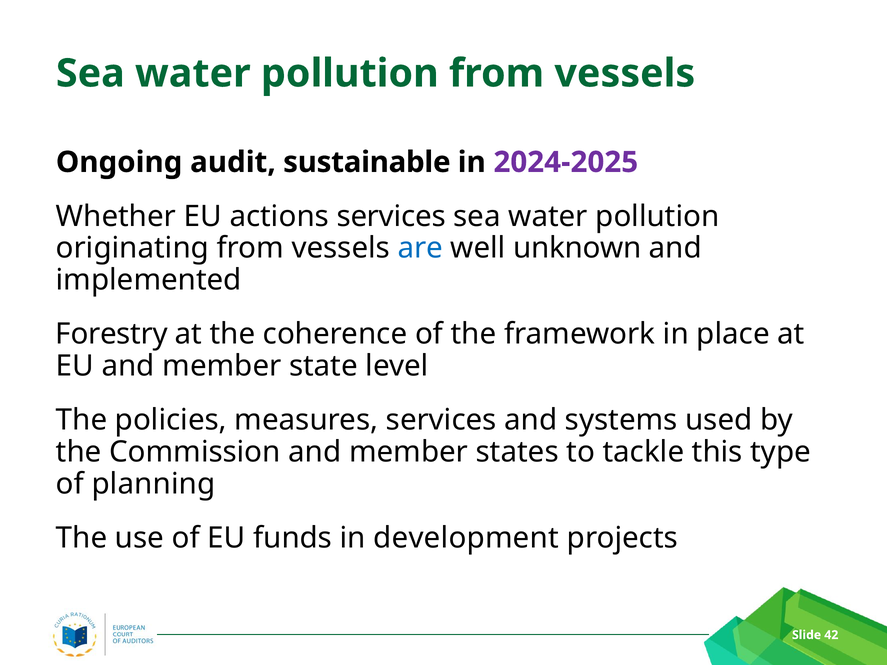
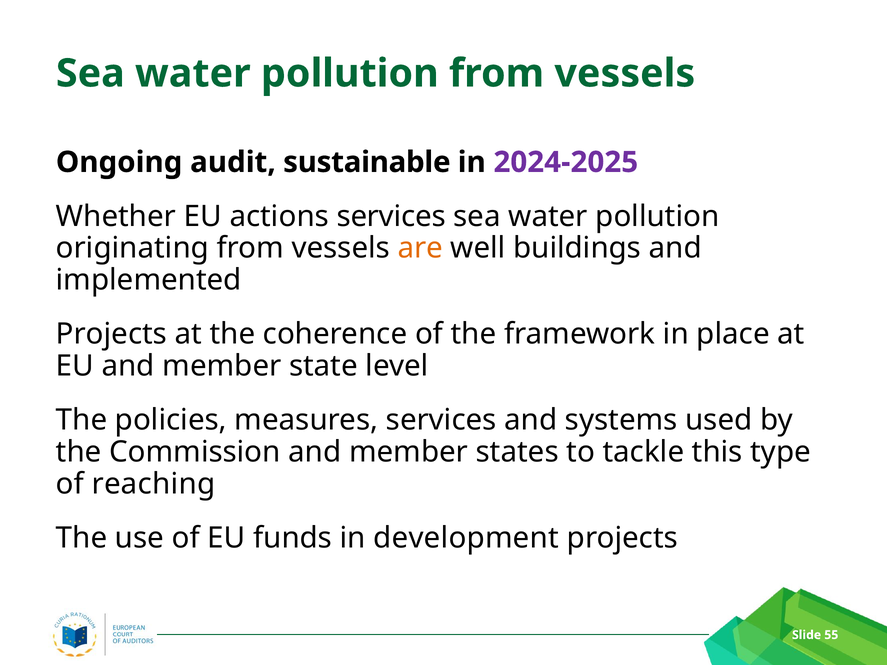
are colour: blue -> orange
unknown: unknown -> buildings
Forestry at (112, 334): Forestry -> Projects
planning: planning -> reaching
42: 42 -> 55
